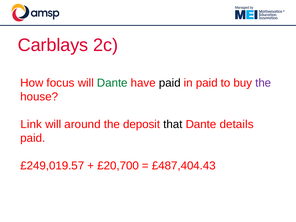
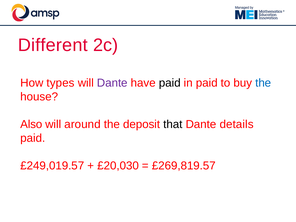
Carblays: Carblays -> Different
focus: focus -> types
Dante at (112, 83) colour: green -> purple
the at (263, 83) colour: purple -> blue
Link: Link -> Also
£20,700: £20,700 -> £20,030
£487,404.43: £487,404.43 -> £269,819.57
